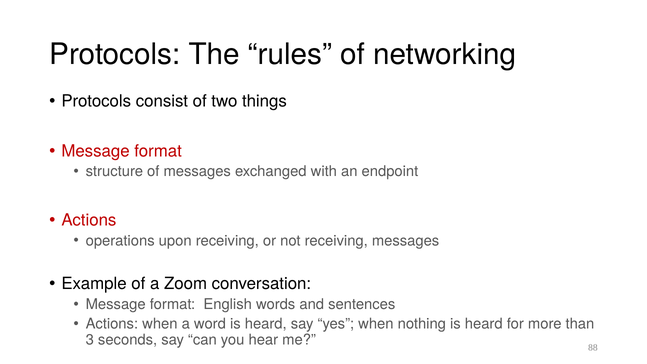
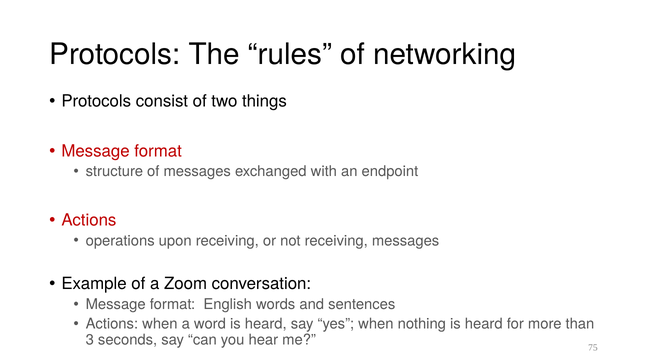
88: 88 -> 75
